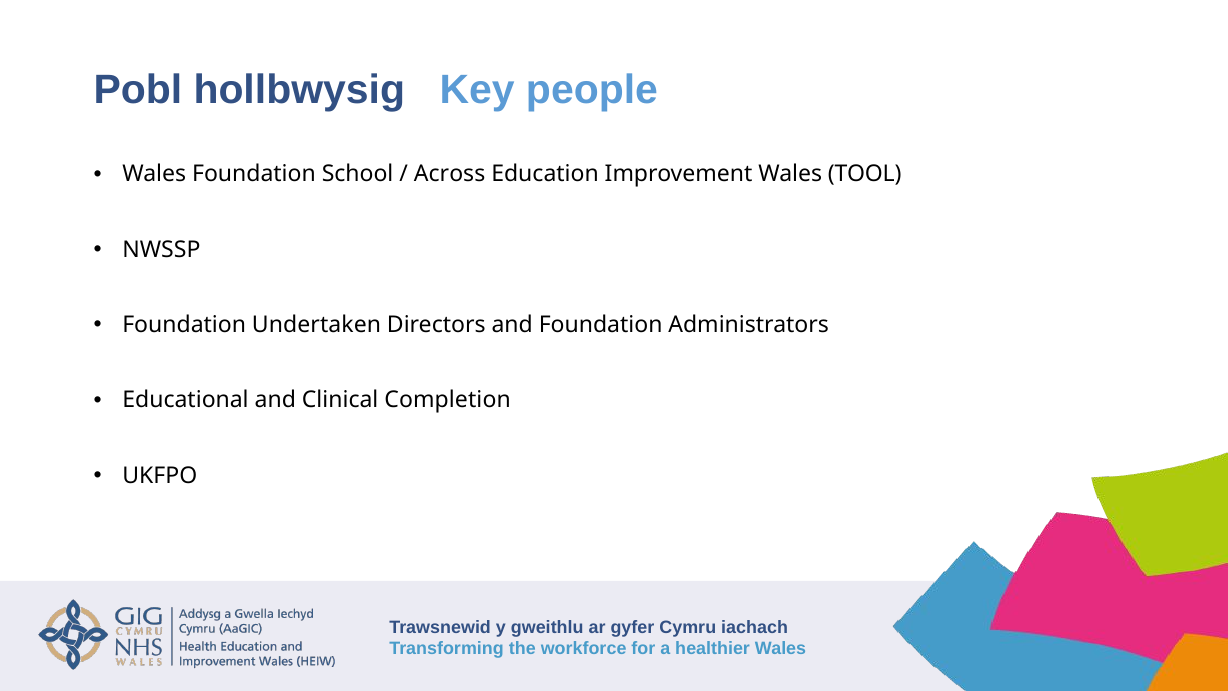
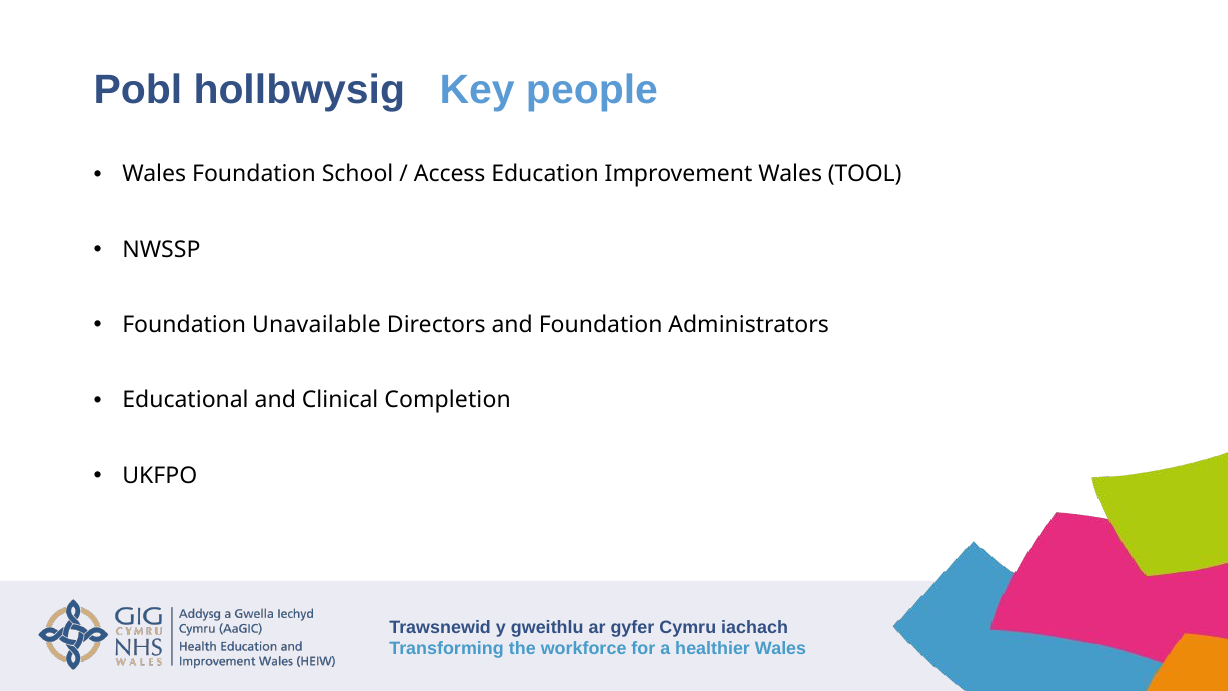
Across: Across -> Access
Undertaken: Undertaken -> Unavailable
